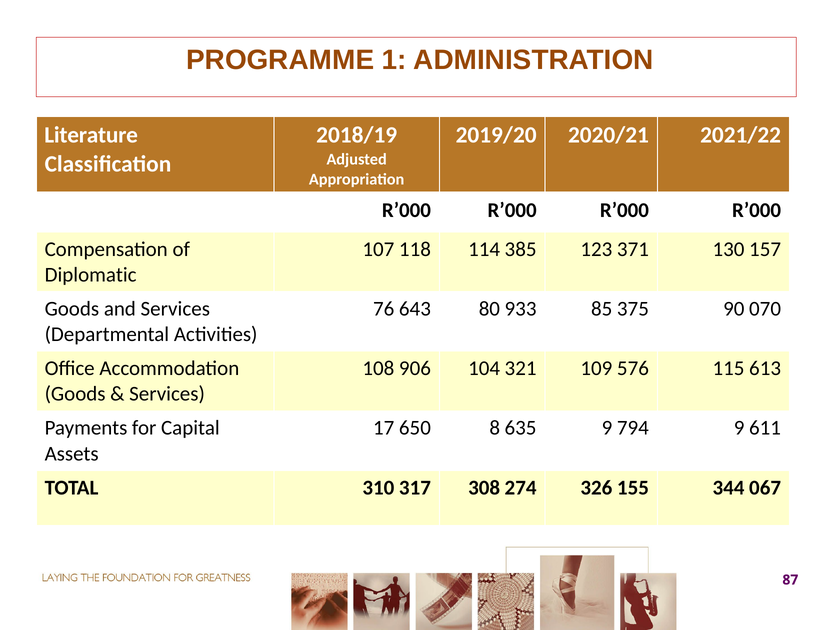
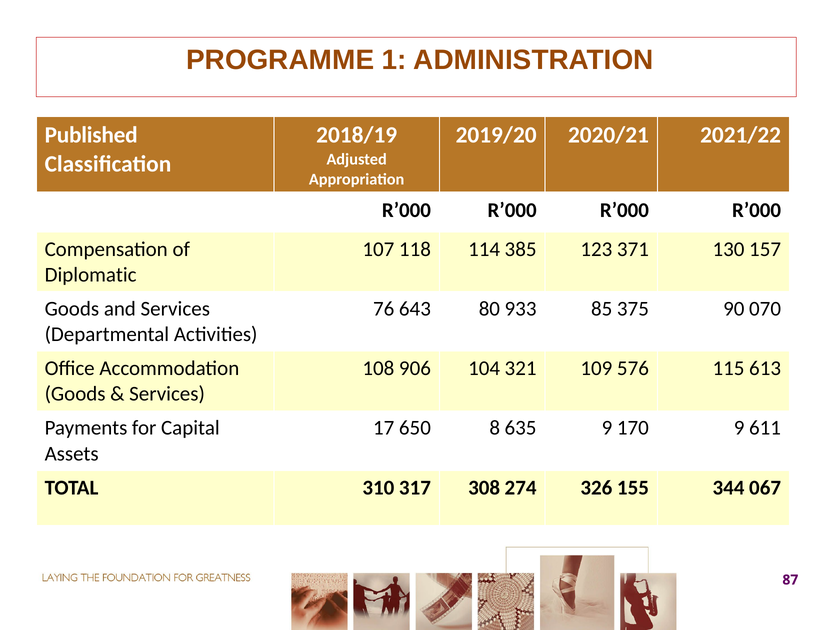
Literature: Literature -> Published
794: 794 -> 170
